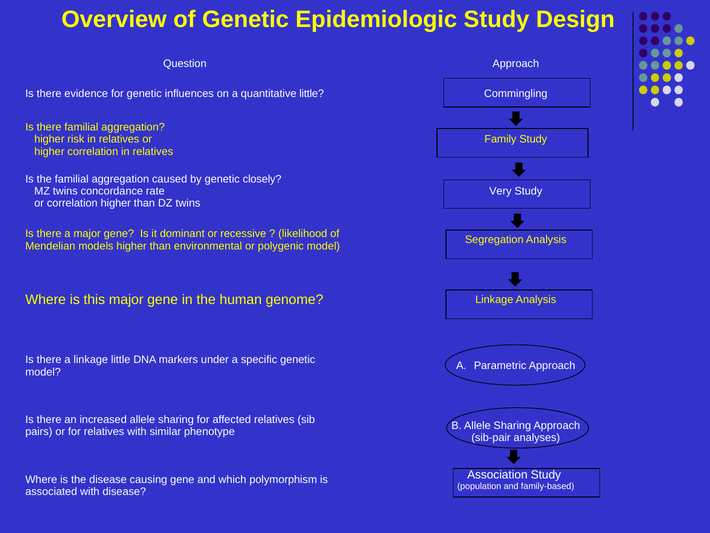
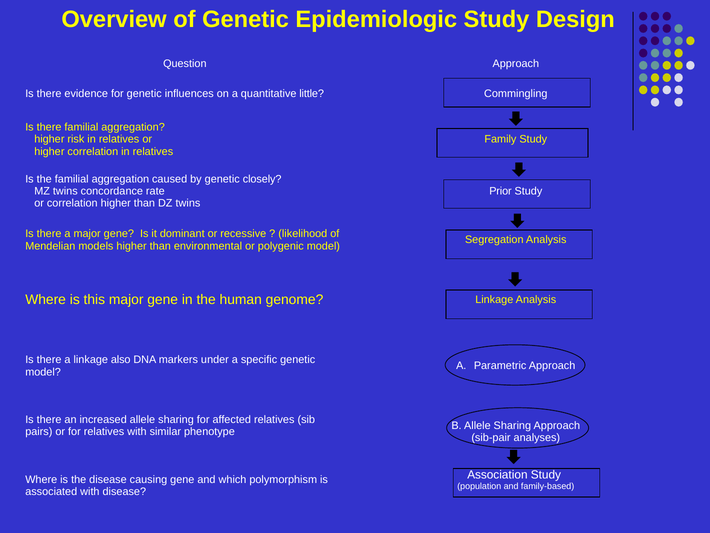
Very: Very -> Prior
linkage little: little -> also
